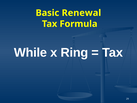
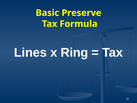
Renewal: Renewal -> Preserve
While: While -> Lines
